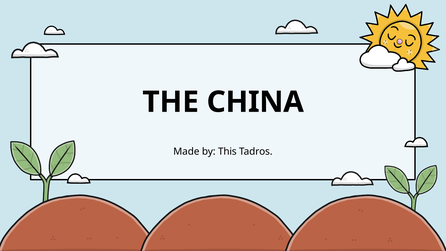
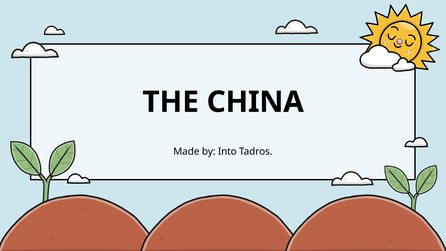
This: This -> Into
